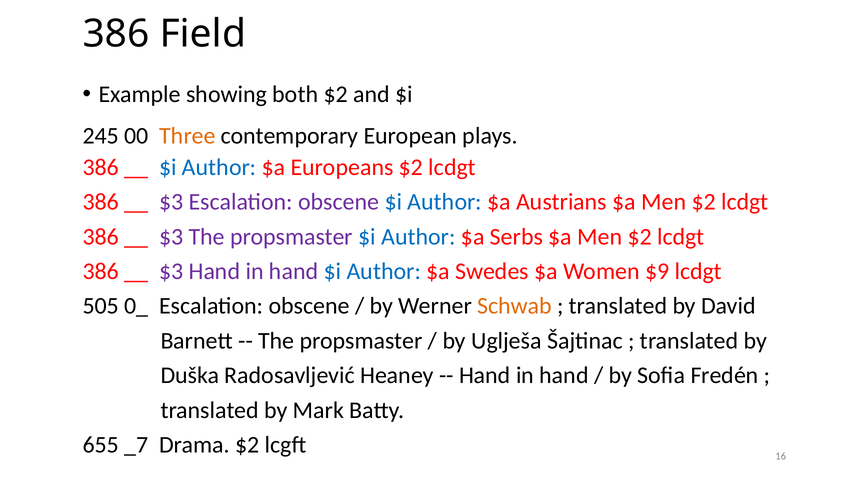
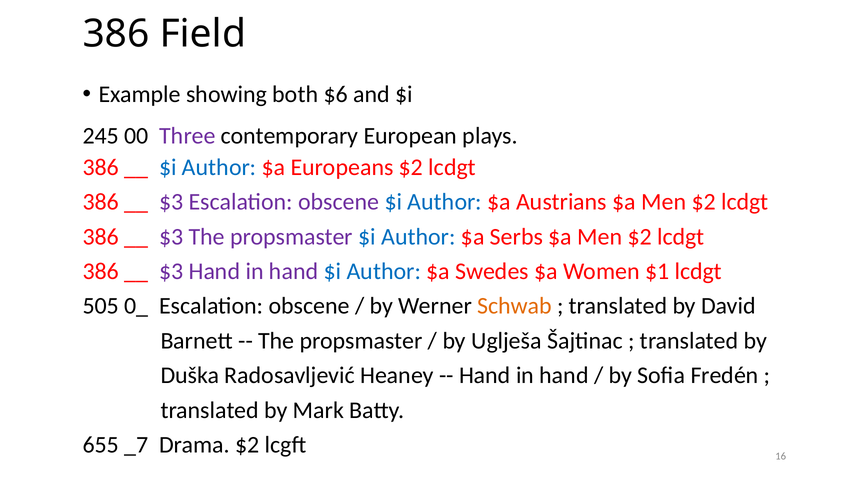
both $2: $2 -> $6
Three colour: orange -> purple
$9: $9 -> $1
